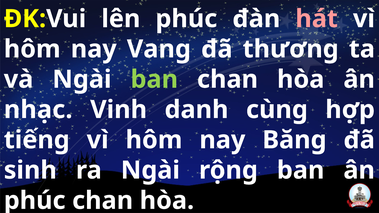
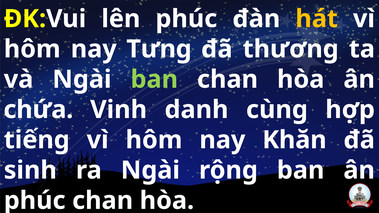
hát colour: pink -> yellow
Vang: Vang -> Tưng
nhạc: nhạc -> chứa
Băng: Băng -> Khăn
